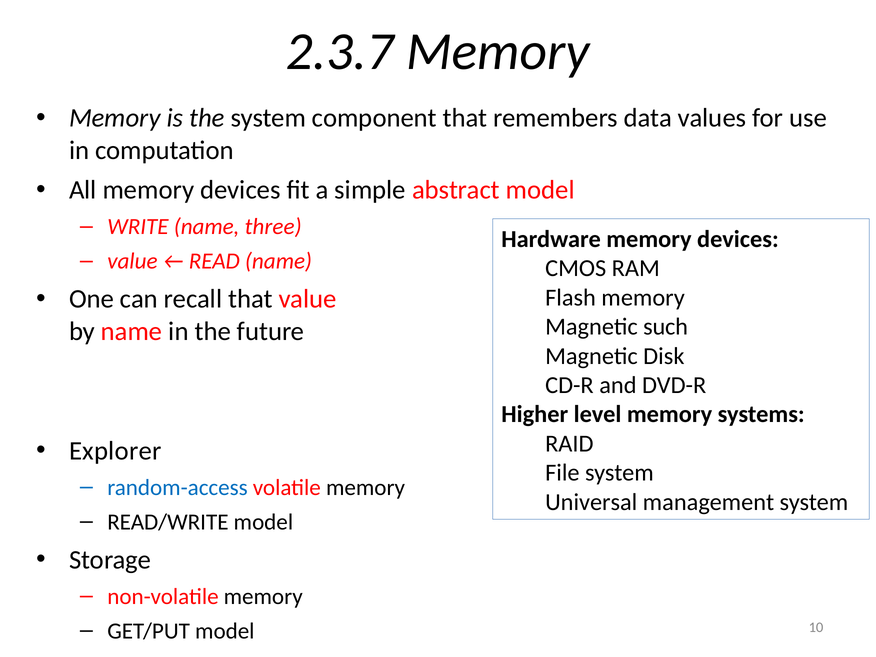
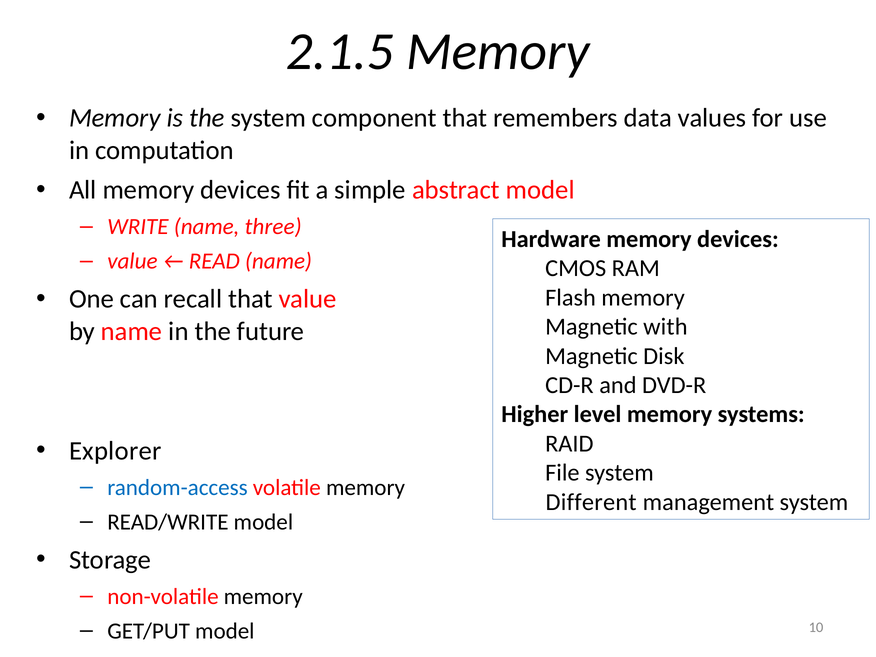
2.3.7: 2.3.7 -> 2.1.5
such: such -> with
Universal: Universal -> Different
